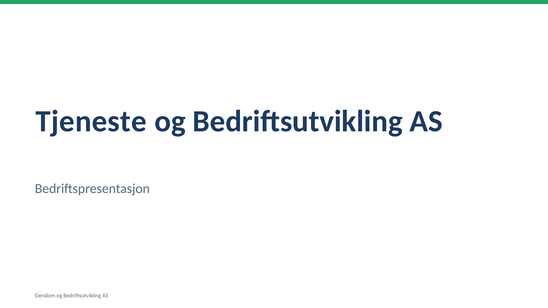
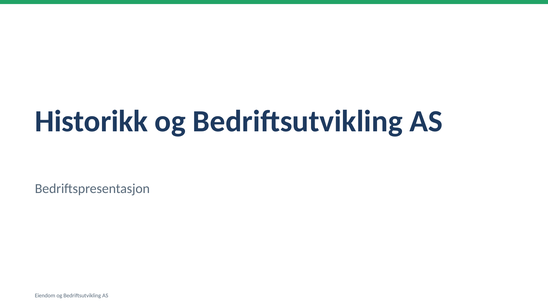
Tjeneste: Tjeneste -> Historikk
